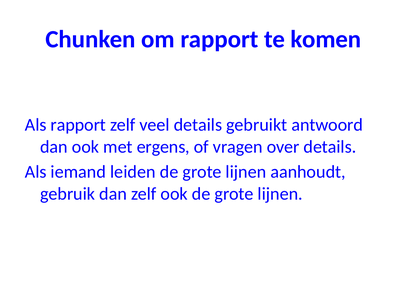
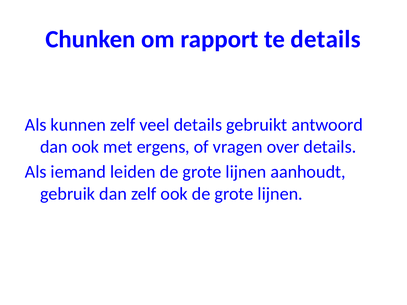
te komen: komen -> details
Als rapport: rapport -> kunnen
